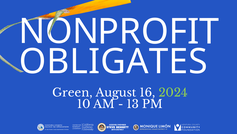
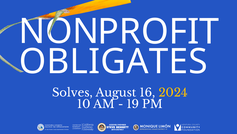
Green: Green -> Solves
2024 colour: light green -> yellow
13: 13 -> 19
